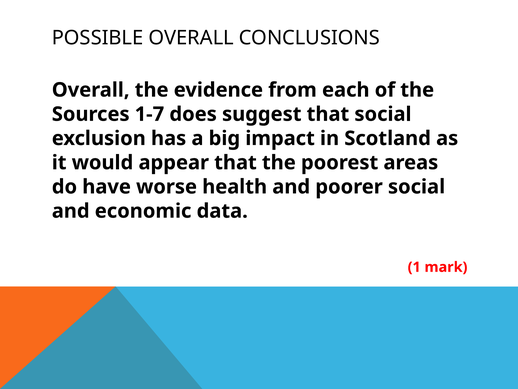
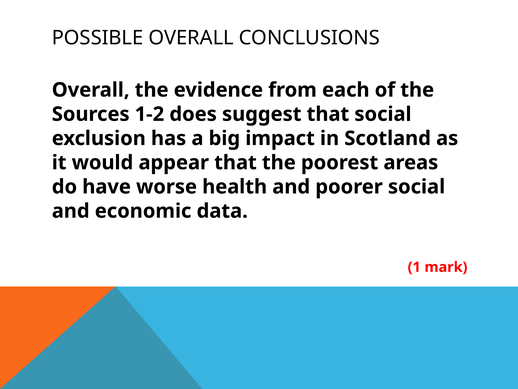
1-7: 1-7 -> 1-2
